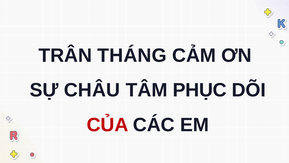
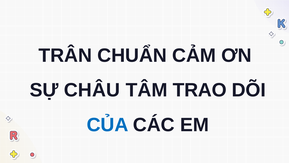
THÁNG: THÁNG -> CHUẨN
PHỤC: PHỤC -> TRAO
CỦA colour: red -> blue
